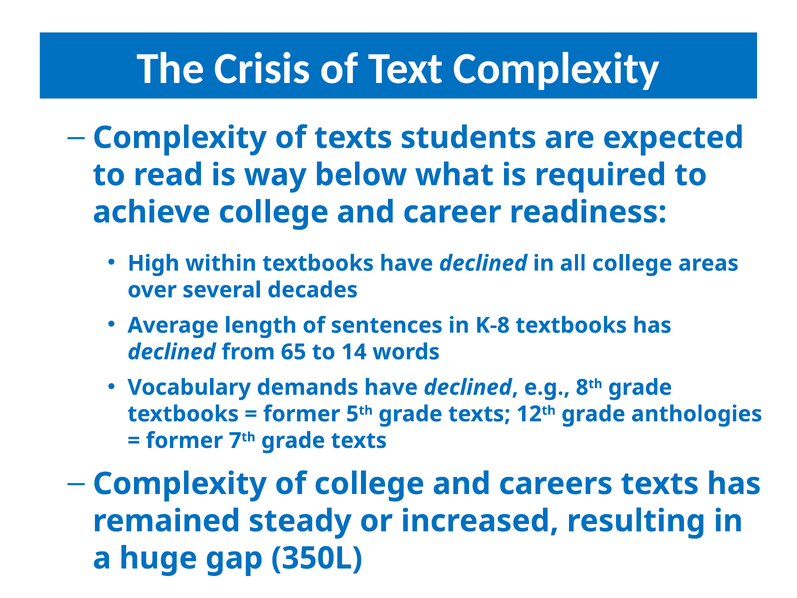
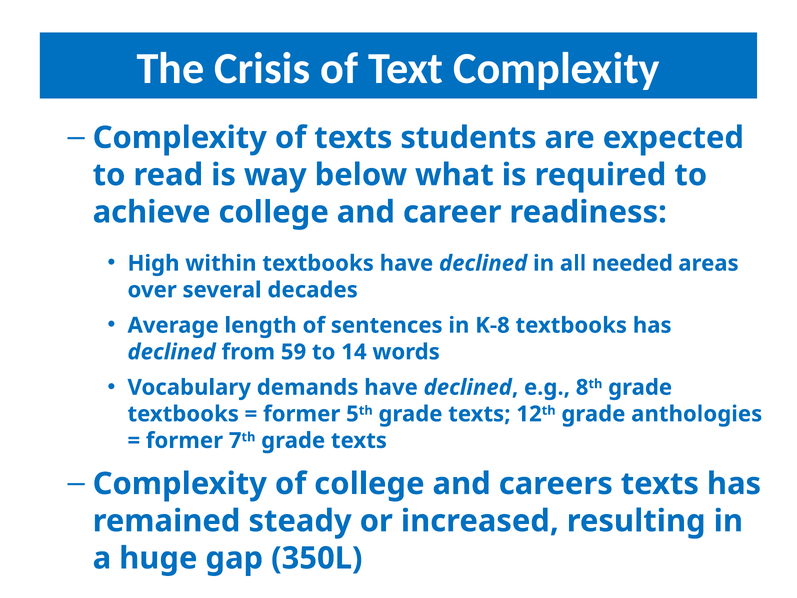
all college: college -> needed
65: 65 -> 59
